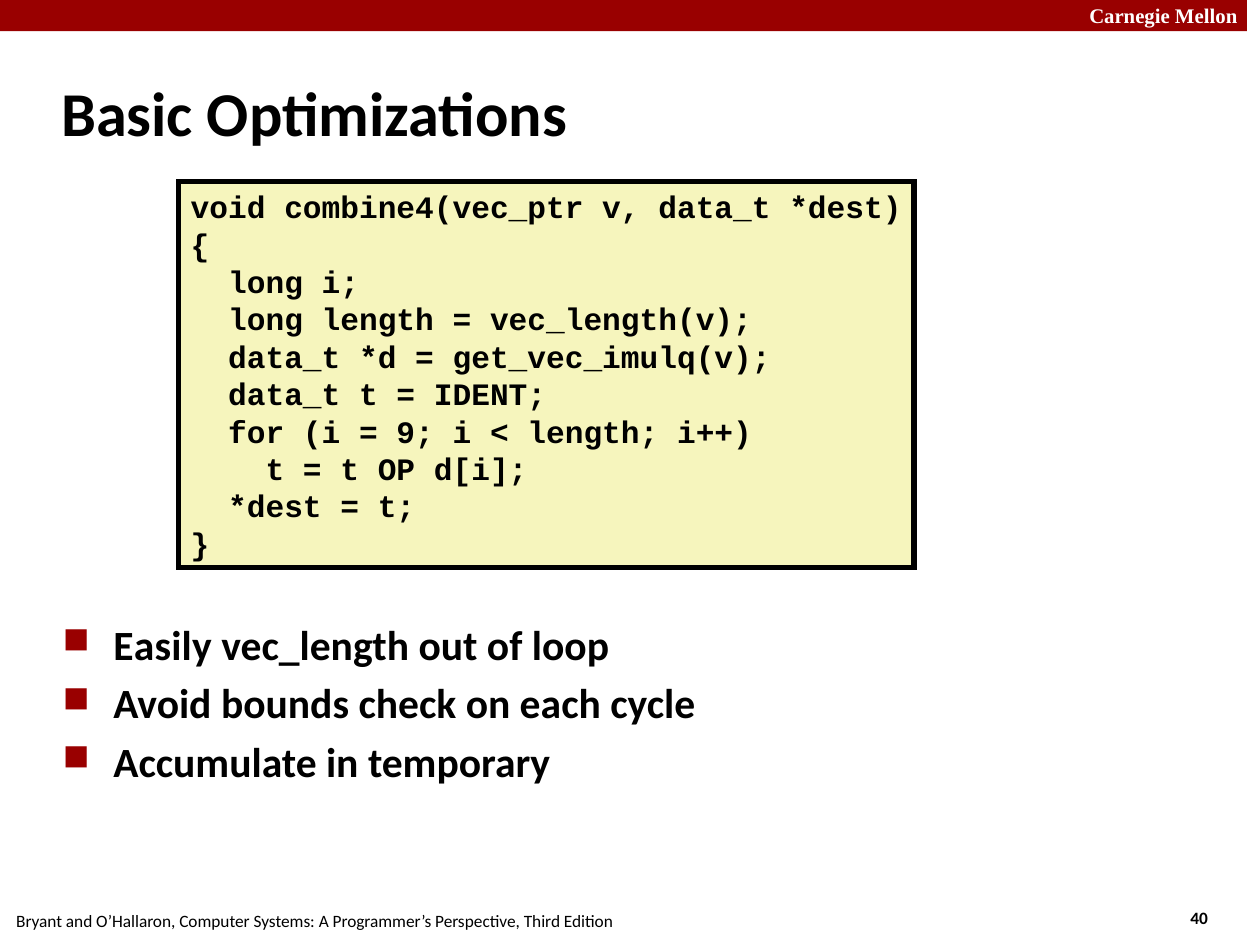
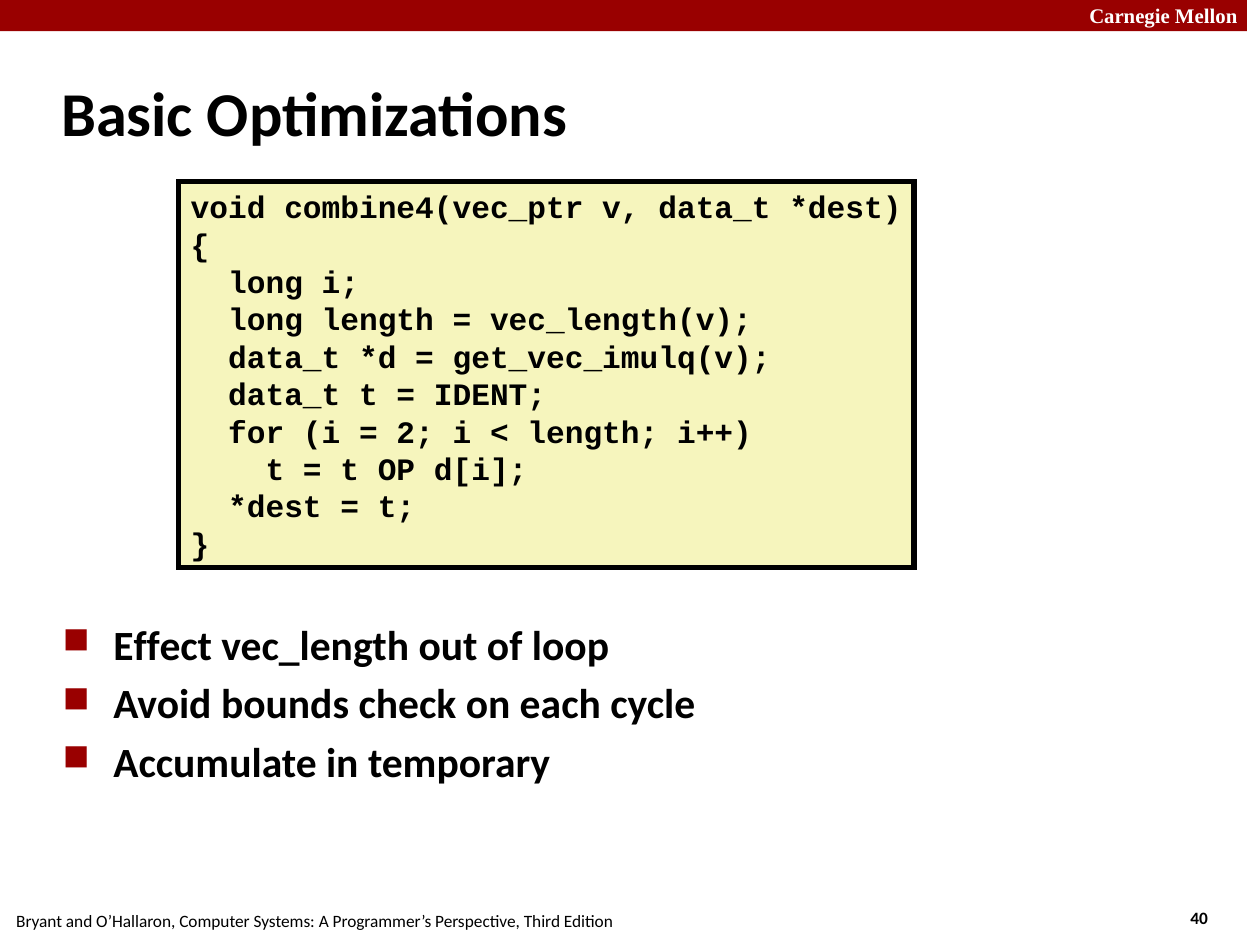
9: 9 -> 2
Easily: Easily -> Effect
